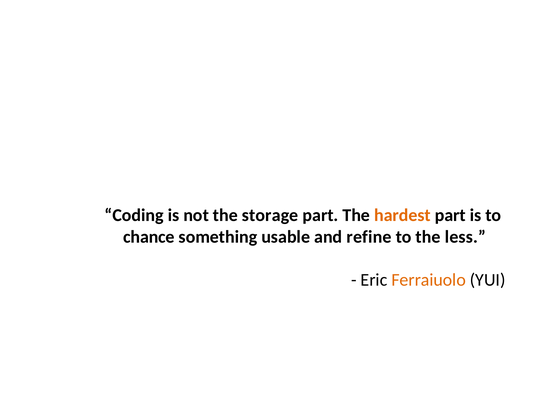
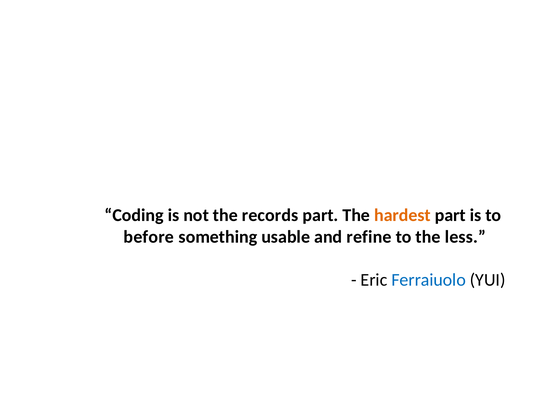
storage: storage -> records
chance: chance -> before
Ferraiuolo colour: orange -> blue
